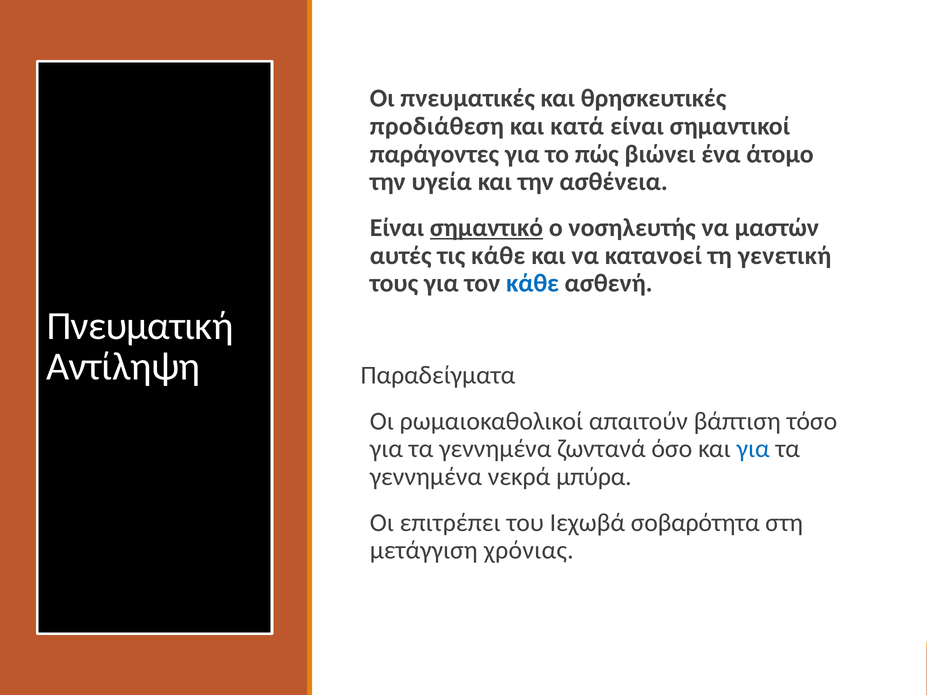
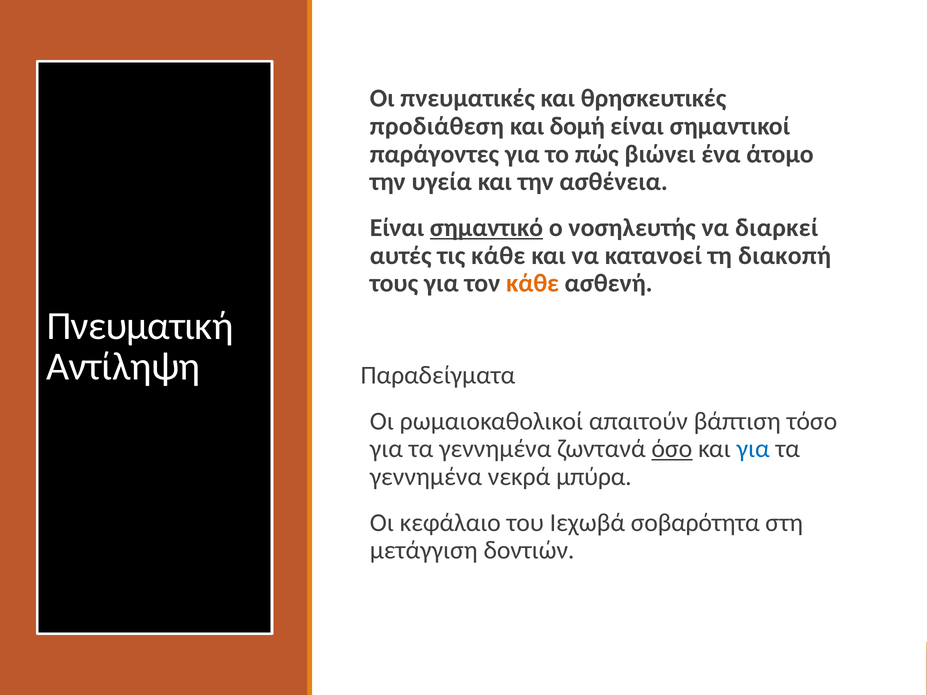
κατά: κατά -> δομή
μαστών: μαστών -> διαρκεί
γενετική: γενετική -> διακοπή
κάθε at (533, 284) colour: blue -> orange
όσο underline: none -> present
επιτρέπει: επιτρέπει -> κεφάλαιο
χρόνιας: χρόνιας -> δοντιών
